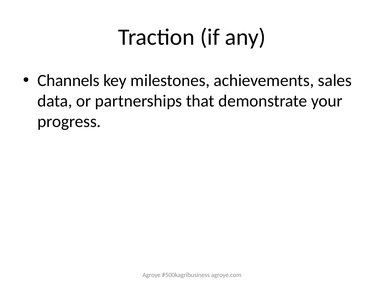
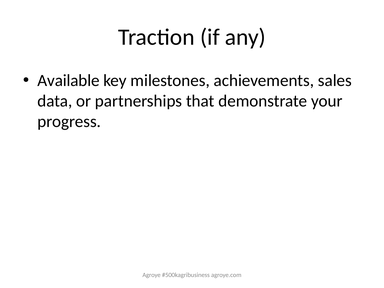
Channels: Channels -> Available
